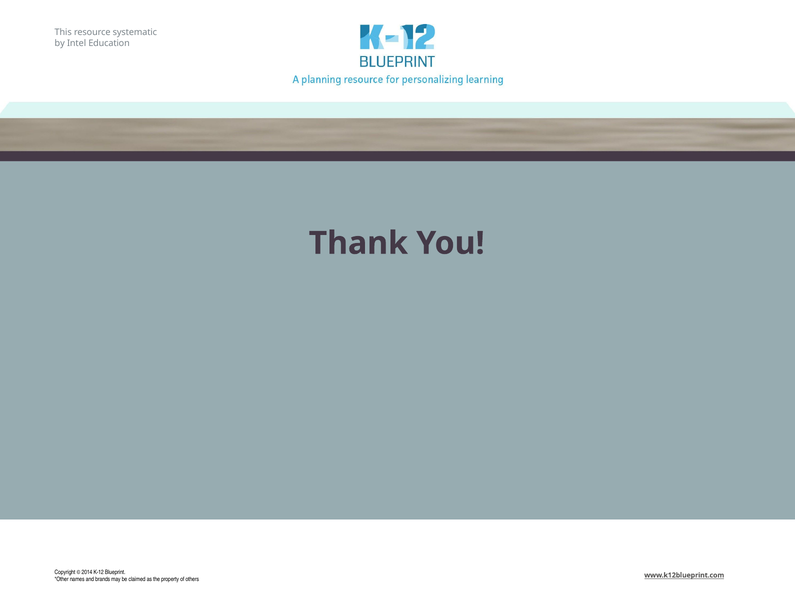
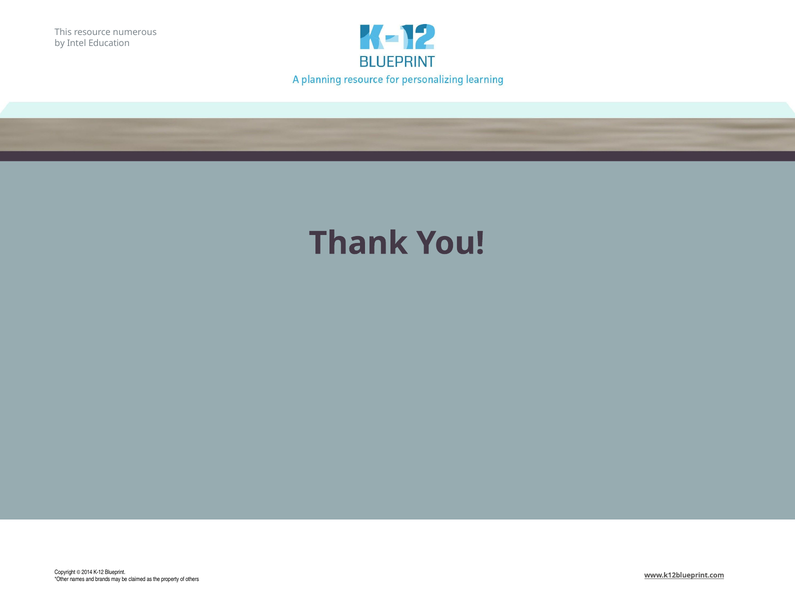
systematic: systematic -> numerous
